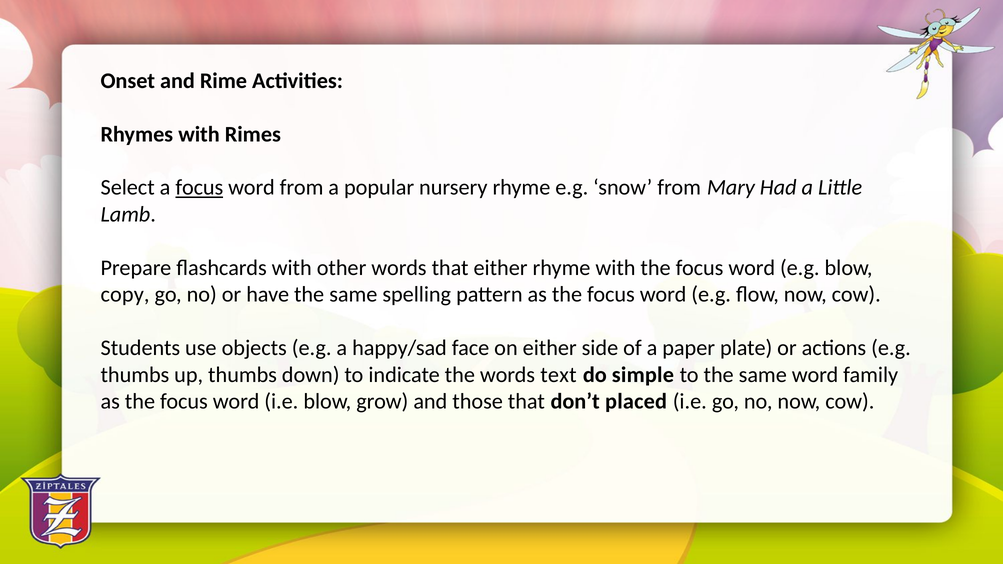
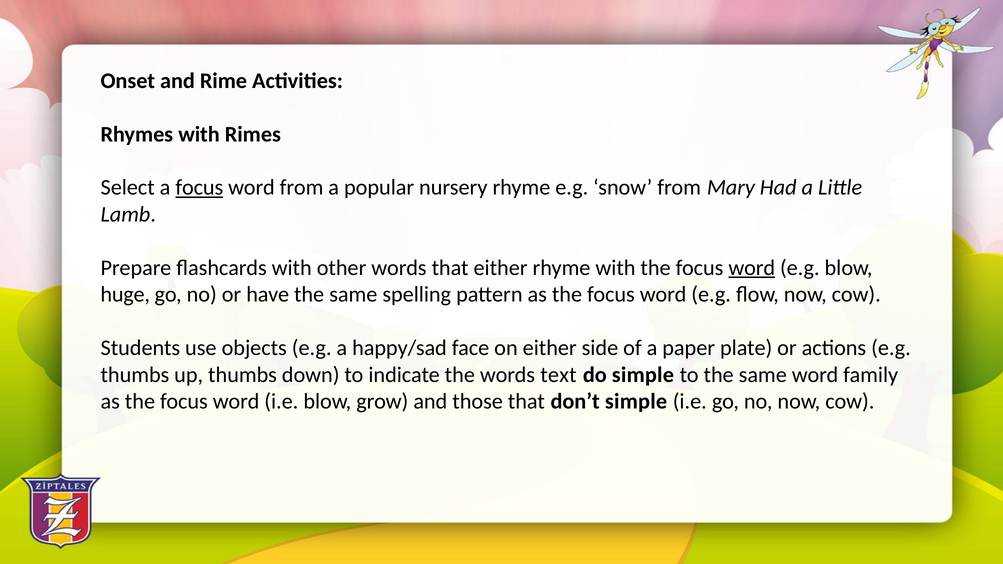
word at (752, 268) underline: none -> present
copy: copy -> huge
don’t placed: placed -> simple
